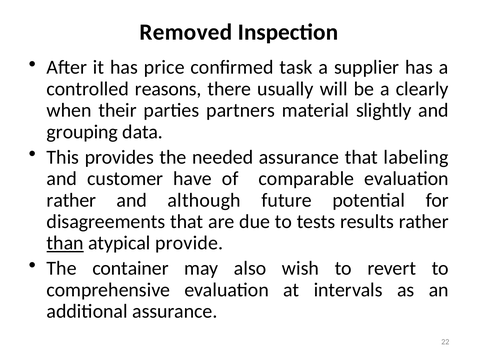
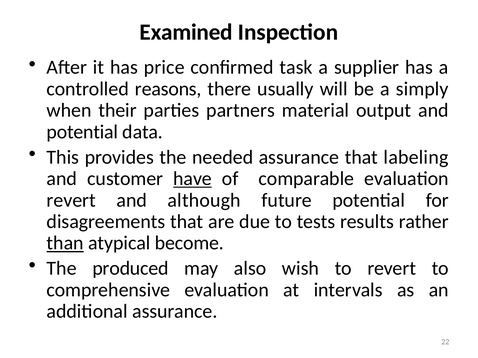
Removed: Removed -> Examined
clearly: clearly -> simply
slightly: slightly -> output
grouping at (82, 132): grouping -> potential
have underline: none -> present
rather at (71, 200): rather -> revert
provide: provide -> become
container: container -> produced
